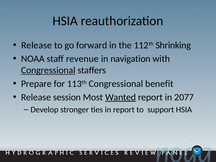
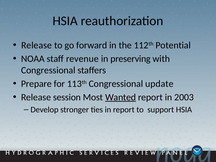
Shrinking: Shrinking -> Potential
navigation: navigation -> preserving
Congressional at (48, 70) underline: present -> none
benefit: benefit -> update
2077: 2077 -> 2003
